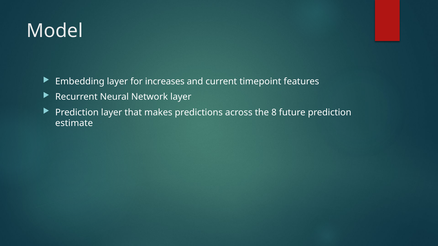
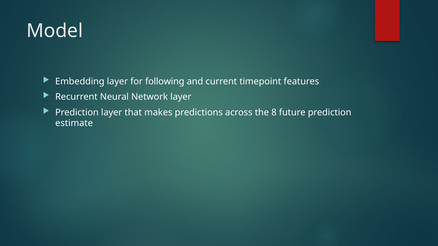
increases: increases -> following
